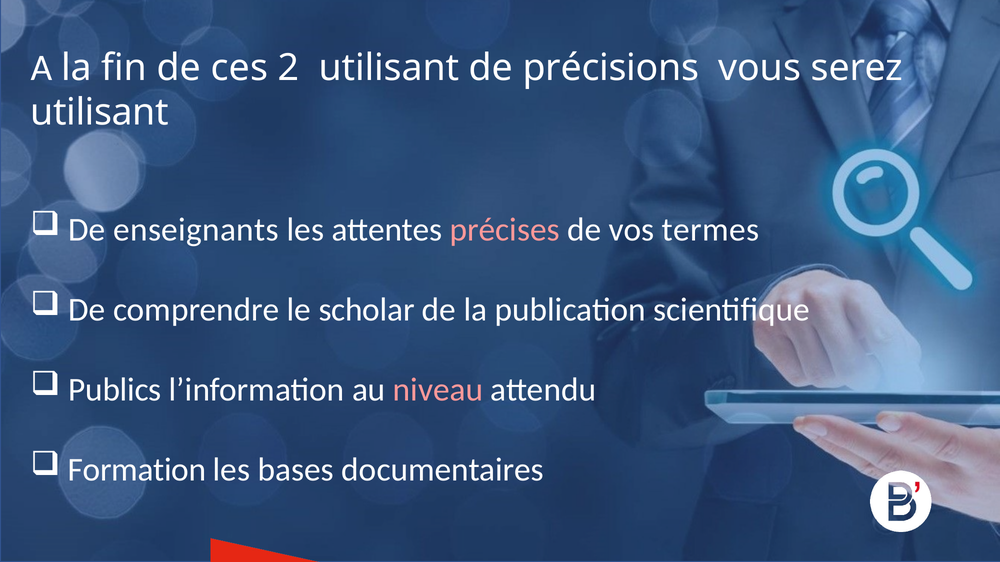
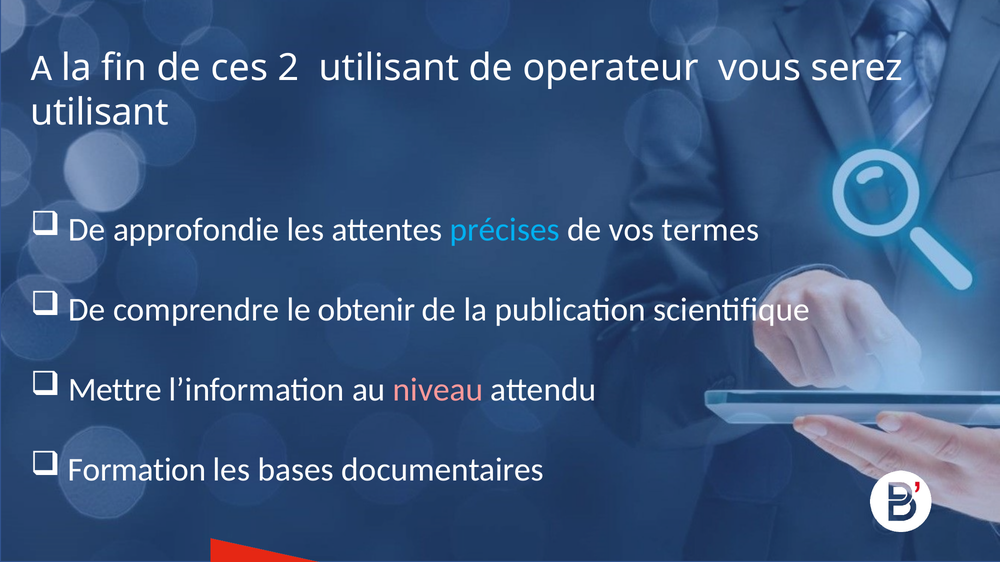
précisions: précisions -> operateur
enseignants: enseignants -> approfondie
précises colour: pink -> light blue
scholar: scholar -> obtenir
Publics: Publics -> Mettre
